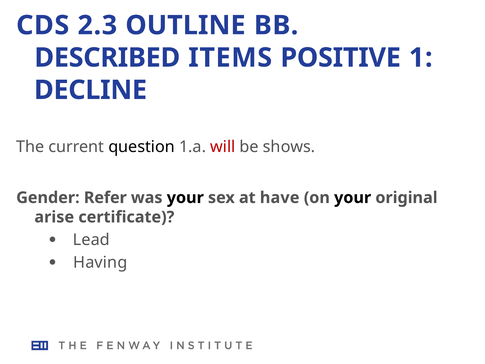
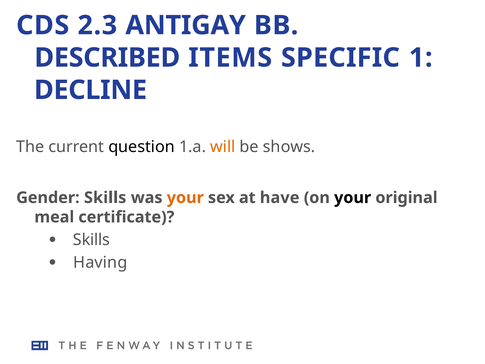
OUTLINE: OUTLINE -> ANTIGAY
POSITIVE: POSITIVE -> SPECIFIC
will colour: red -> orange
Gender Refer: Refer -> Skills
your at (185, 198) colour: black -> orange
arise: arise -> meal
Lead at (91, 240): Lead -> Skills
